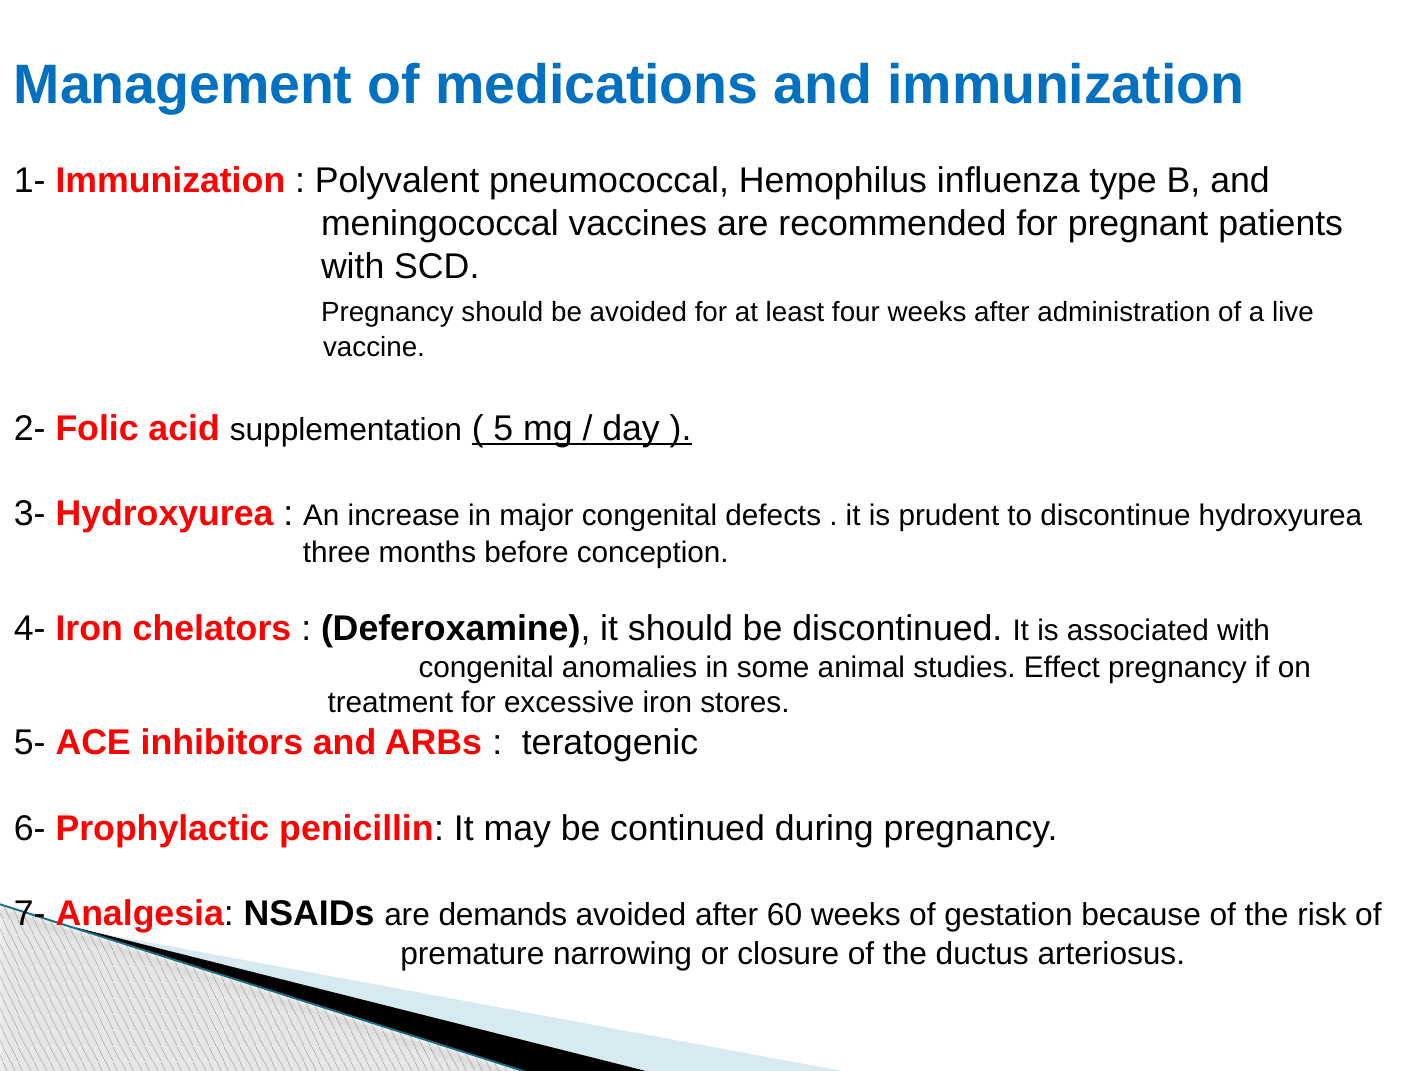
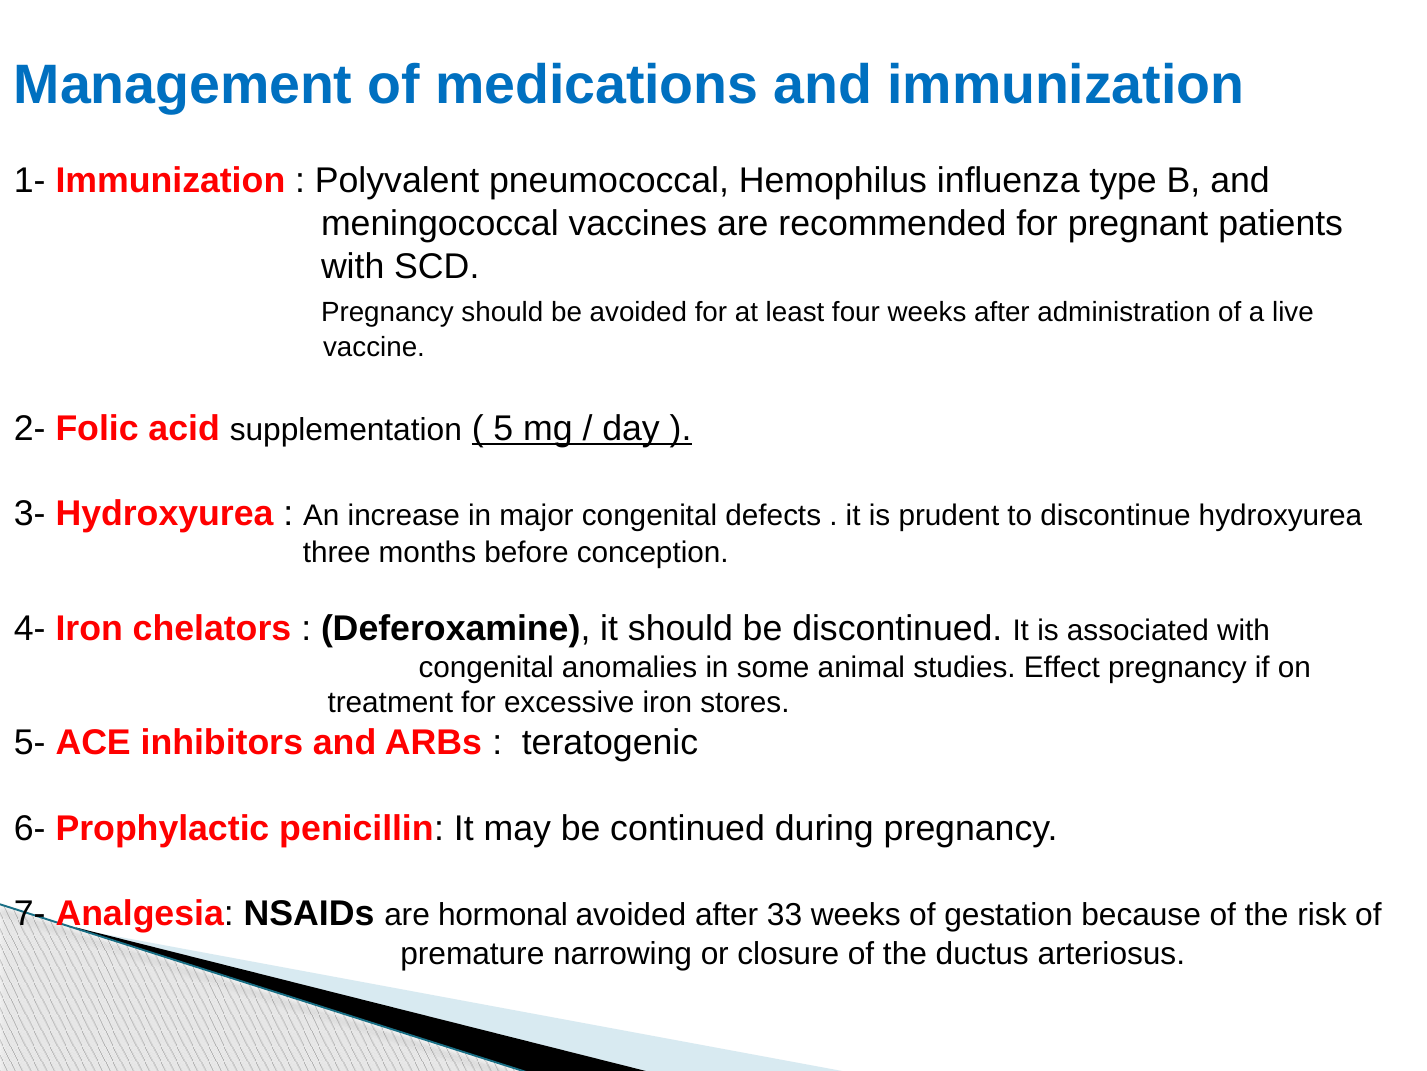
demands: demands -> hormonal
60: 60 -> 33
